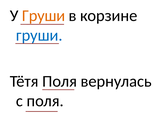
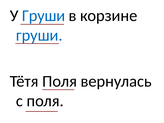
Груши at (44, 16) colour: orange -> blue
